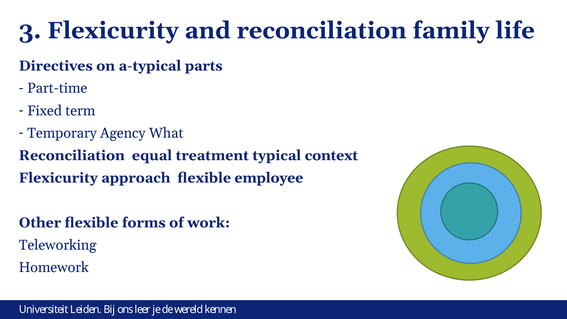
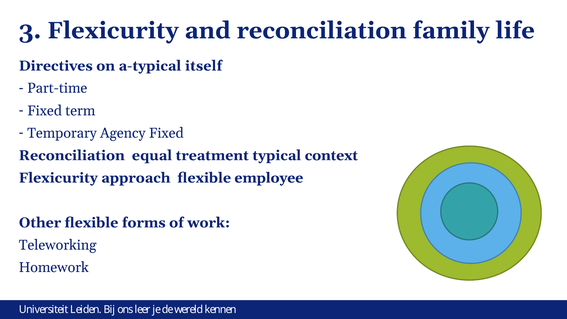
parts: parts -> itself
Agency What: What -> Fixed
